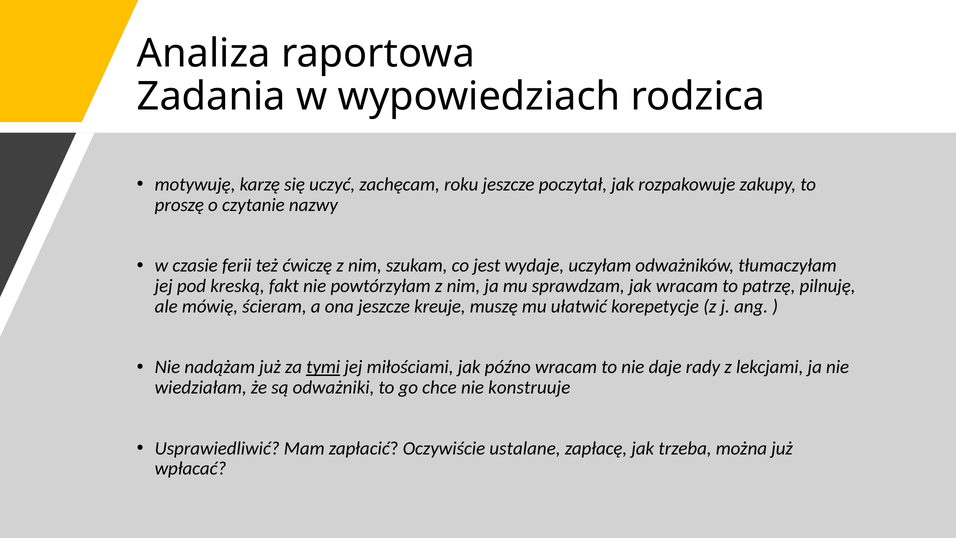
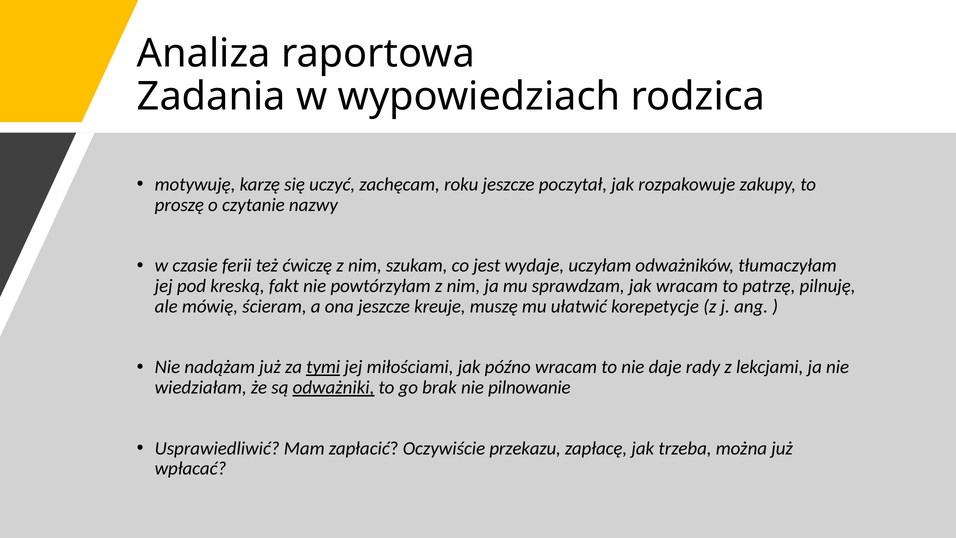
odważniki underline: none -> present
chce: chce -> brak
konstruuje: konstruuje -> pilnowanie
ustalane: ustalane -> przekazu
